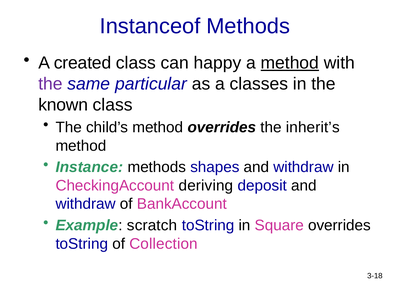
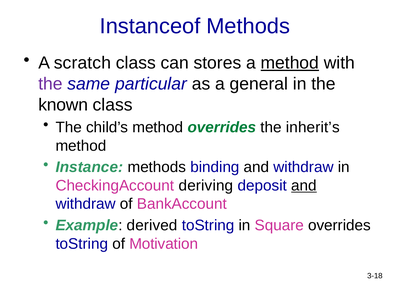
created: created -> scratch
happy: happy -> stores
classes: classes -> general
overrides at (222, 127) colour: black -> green
shapes: shapes -> binding
and at (304, 185) underline: none -> present
scratch: scratch -> derived
Collection: Collection -> Motivation
